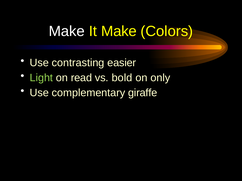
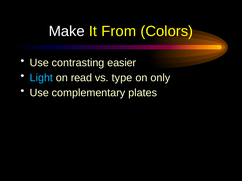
It Make: Make -> From
Light colour: light green -> light blue
bold: bold -> type
giraffe: giraffe -> plates
